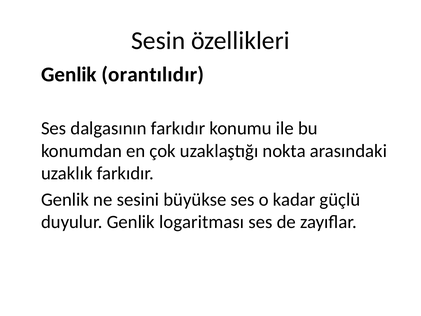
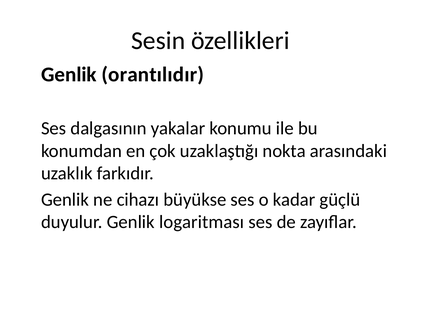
dalgasının farkıdır: farkıdır -> yakalar
sesini: sesini -> cihazı
